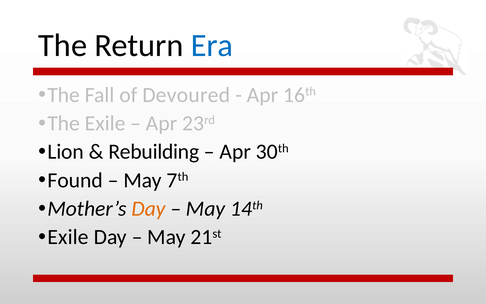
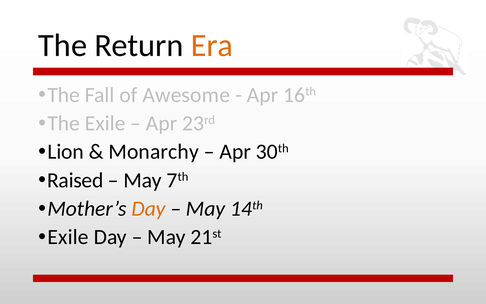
Era colour: blue -> orange
Devoured: Devoured -> Awesome
Rebuilding: Rebuilding -> Monarchy
Found: Found -> Raised
